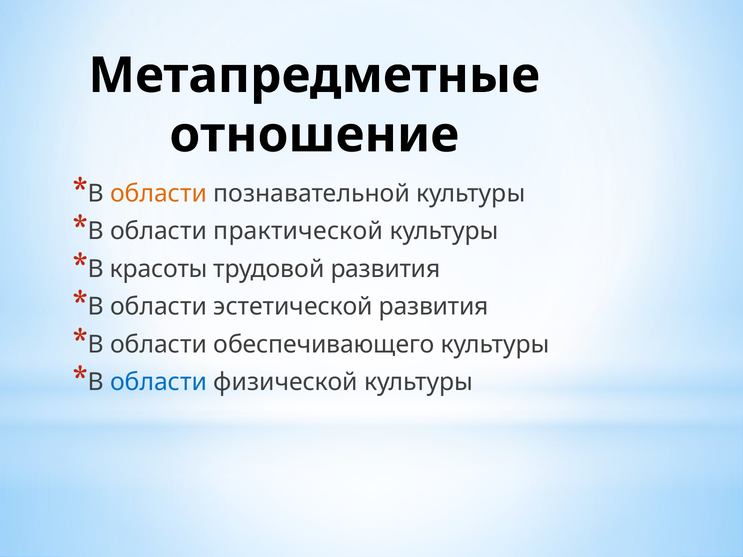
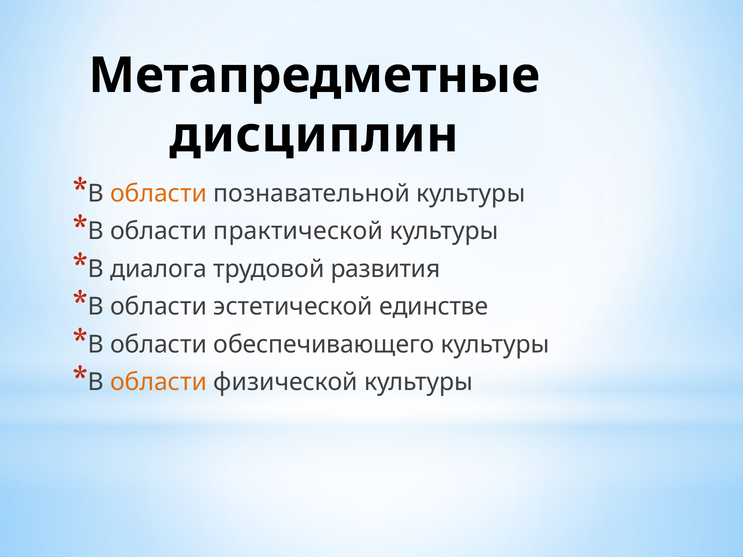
отношение: отношение -> дисциплин
красоты: красоты -> диалога
эстетической развития: развития -> единстве
области at (159, 382) colour: blue -> orange
